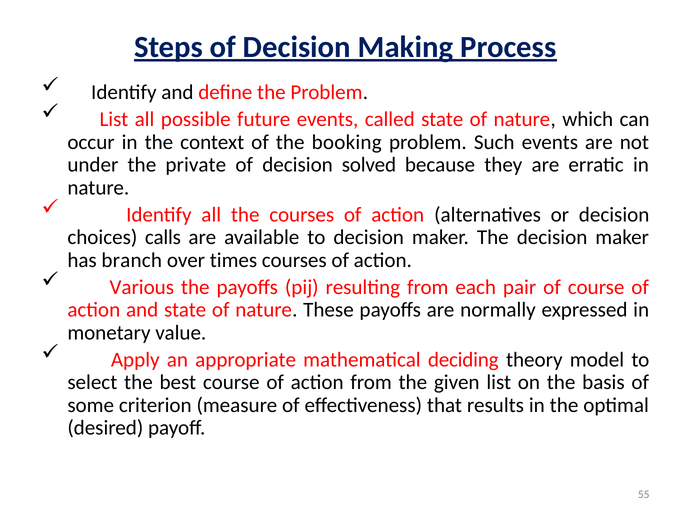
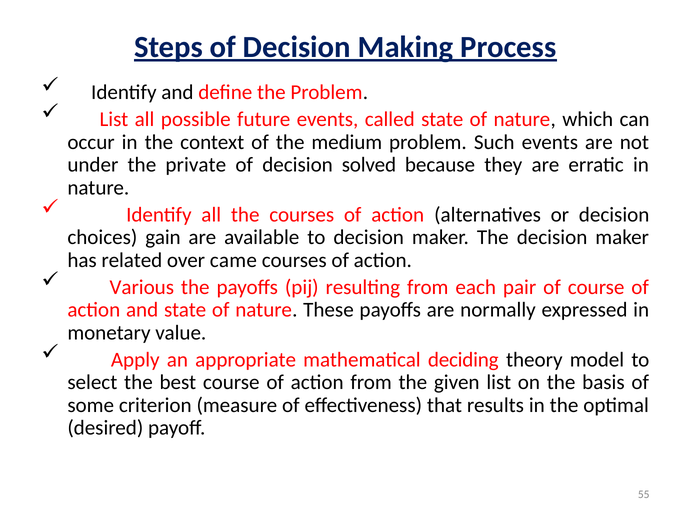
booking: booking -> medium
calls: calls -> gain
branch: branch -> related
times: times -> came
